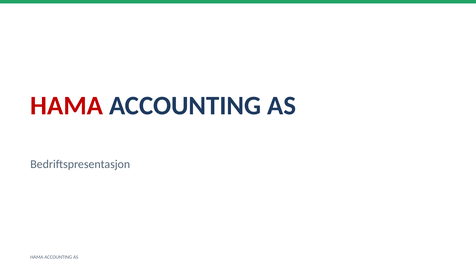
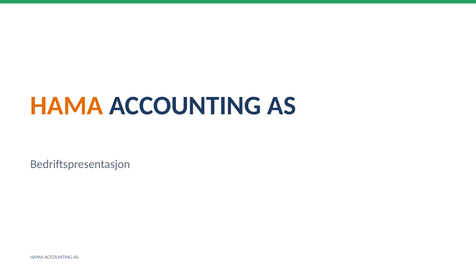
HAMA at (67, 106) colour: red -> orange
